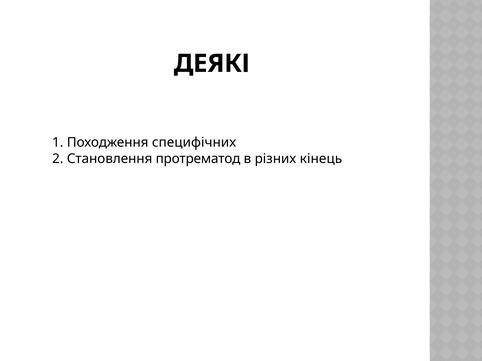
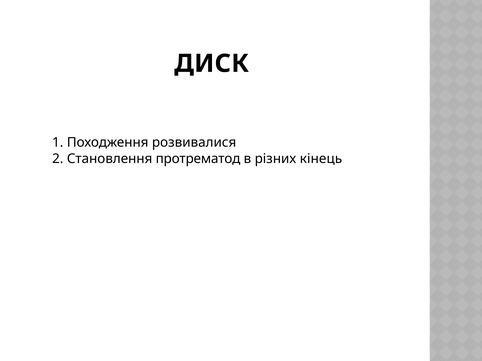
ДЕЯКІ: ДЕЯКІ -> ДИСК
специфічних: специфічних -> розвивалися
